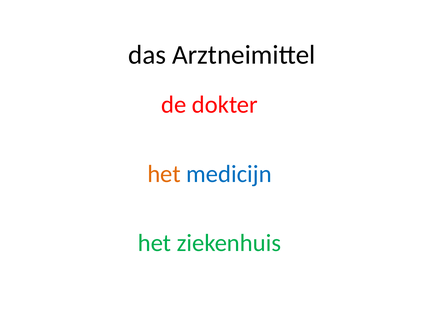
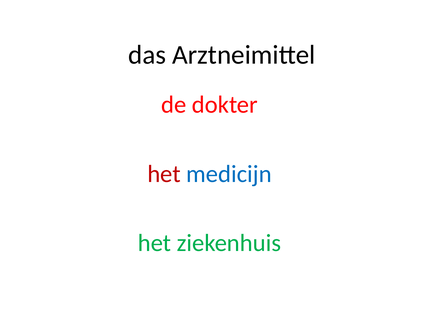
het at (164, 174) colour: orange -> red
